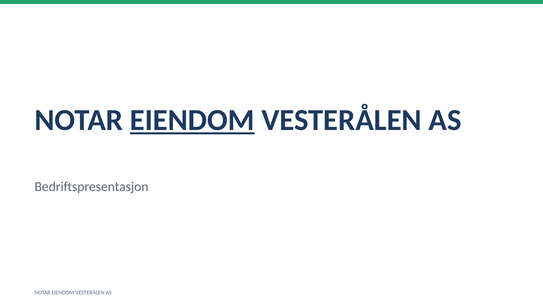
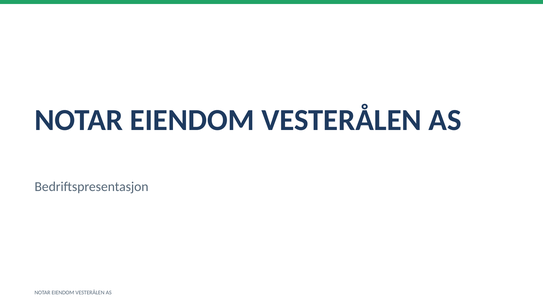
EIENDOM at (192, 120) underline: present -> none
